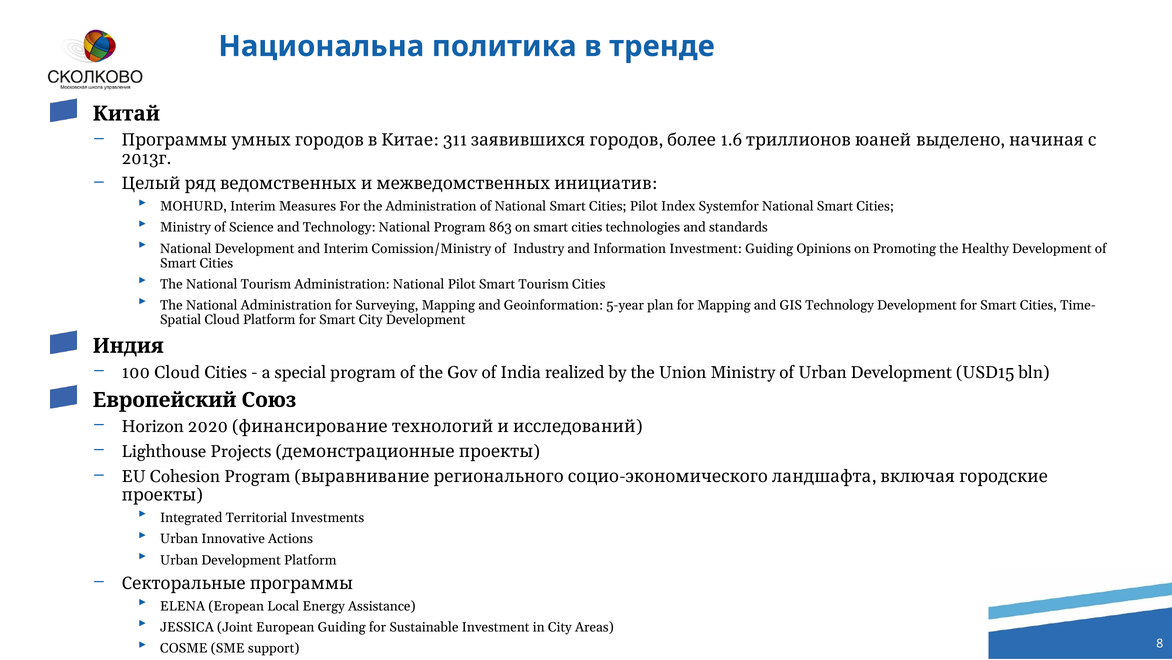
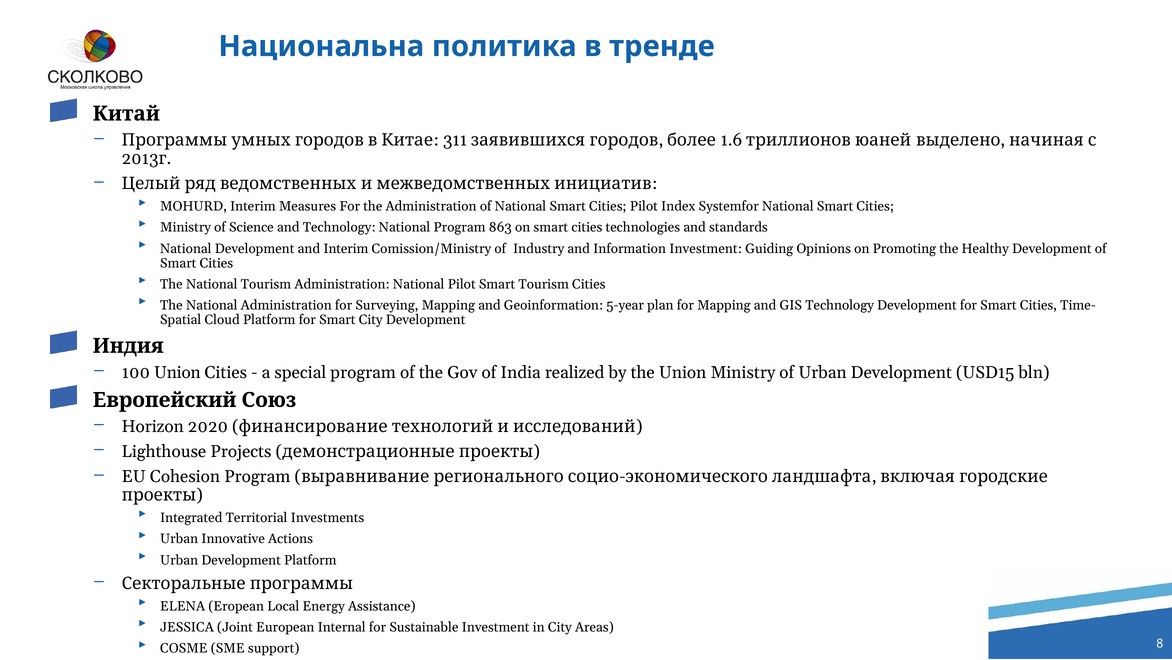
100 Cloud: Cloud -> Union
European Guiding: Guiding -> Internal
